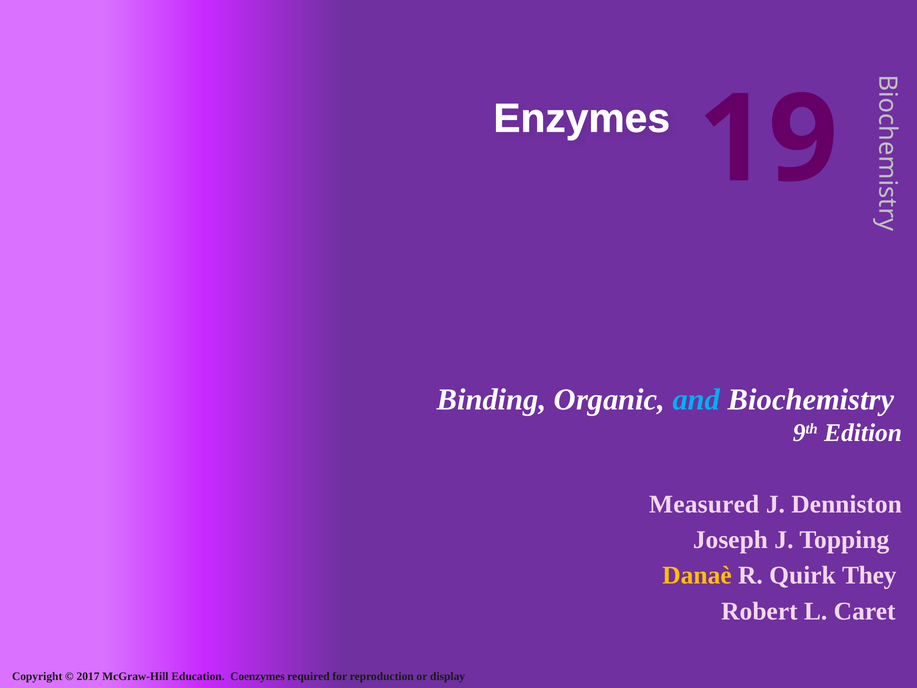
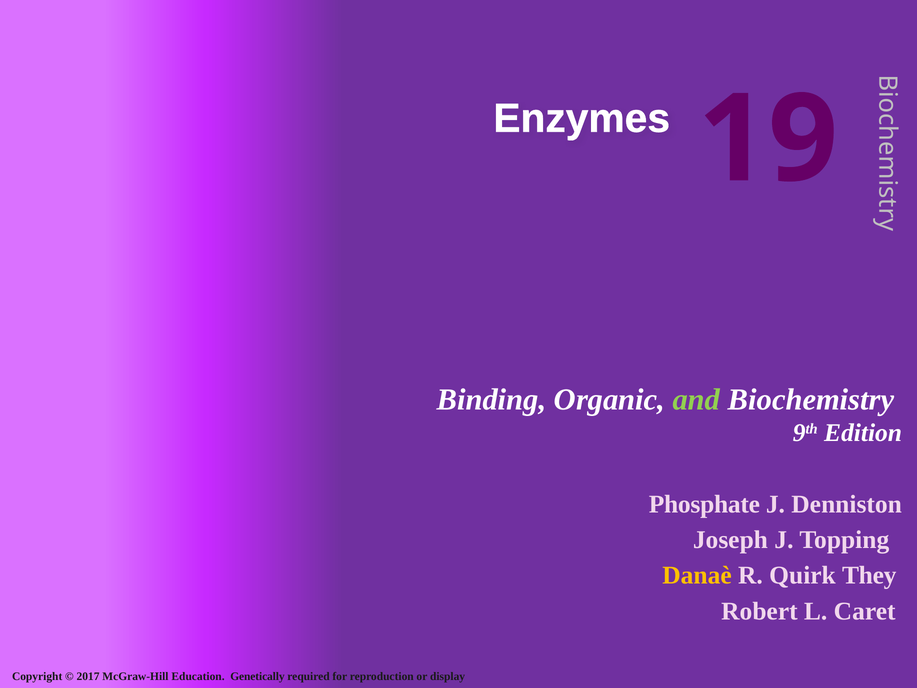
and colour: light blue -> light green
Measured: Measured -> Phosphate
Coenzymes: Coenzymes -> Genetically
